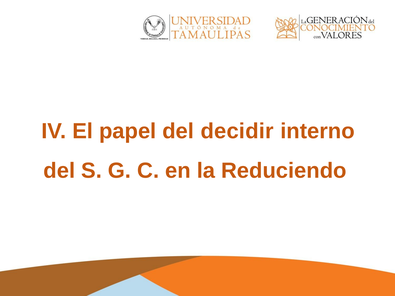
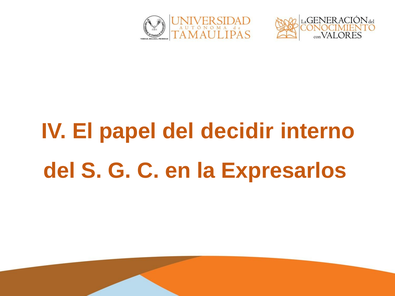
Reduciendo: Reduciendo -> Expresarlos
